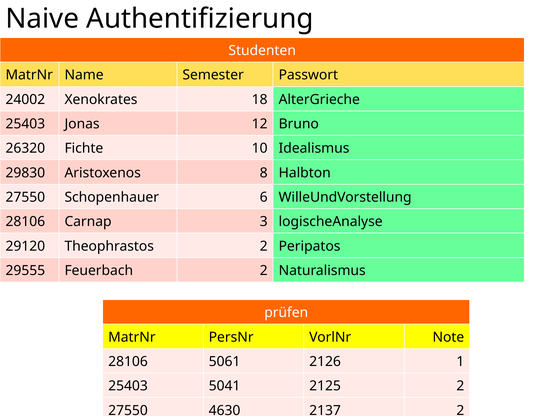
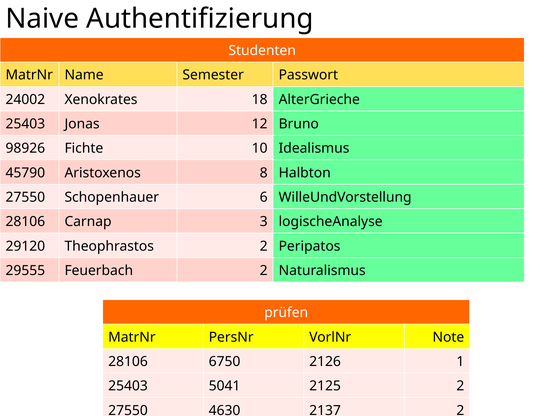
26320: 26320 -> 98926
29830: 29830 -> 45790
5061: 5061 -> 6750
